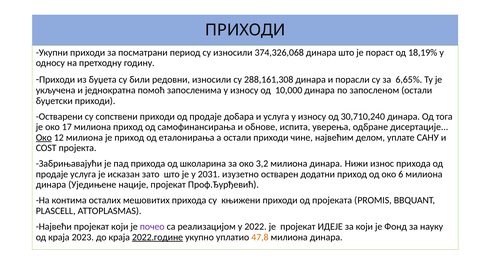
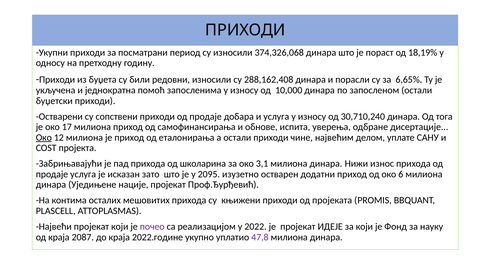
288,161,308: 288,161,308 -> 288,162,408
3,2: 3,2 -> 3,1
2031: 2031 -> 2095
2023: 2023 -> 2087
2022.године underline: present -> none
47,8 colour: orange -> purple
